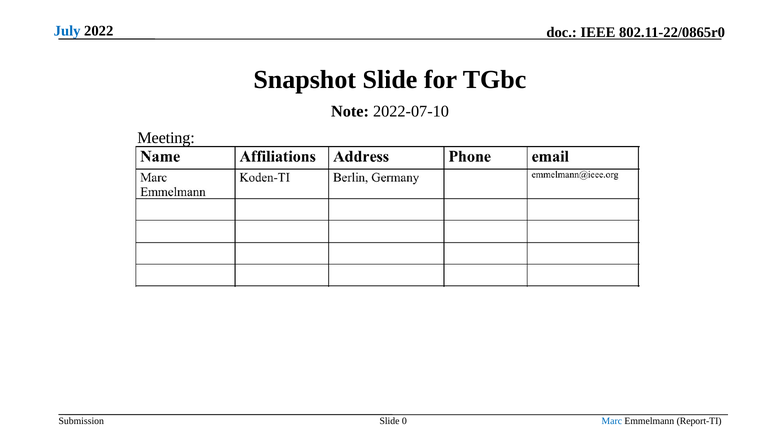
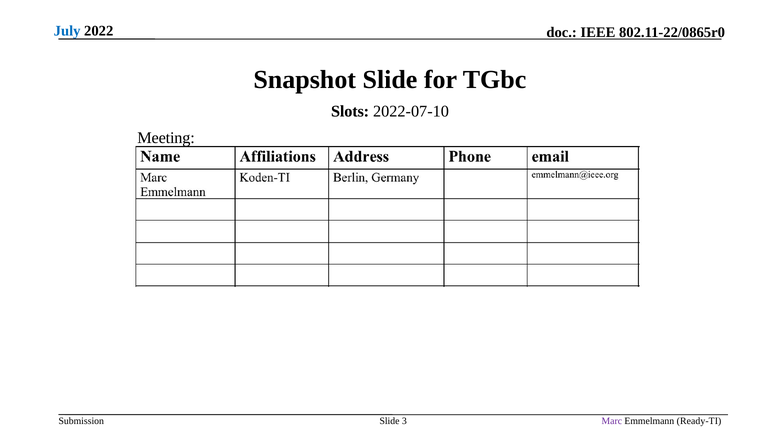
Note: Note -> Slots
0: 0 -> 3
Marc colour: blue -> purple
Report-TI: Report-TI -> Ready-TI
